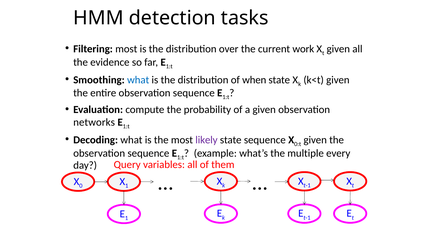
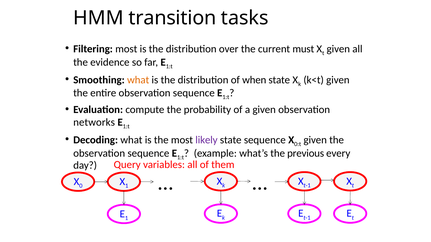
detection: detection -> transition
work: work -> must
what at (138, 80) colour: blue -> orange
multiple: multiple -> previous
